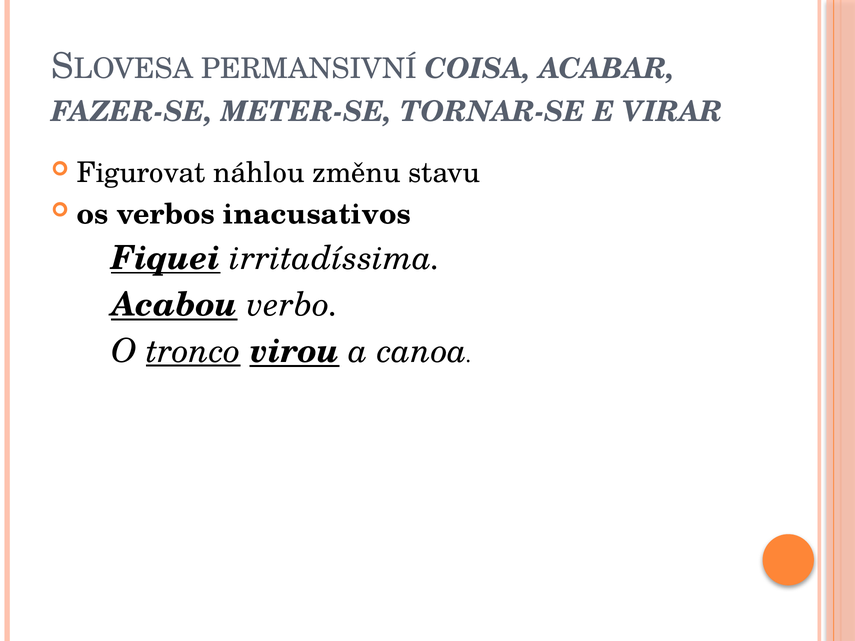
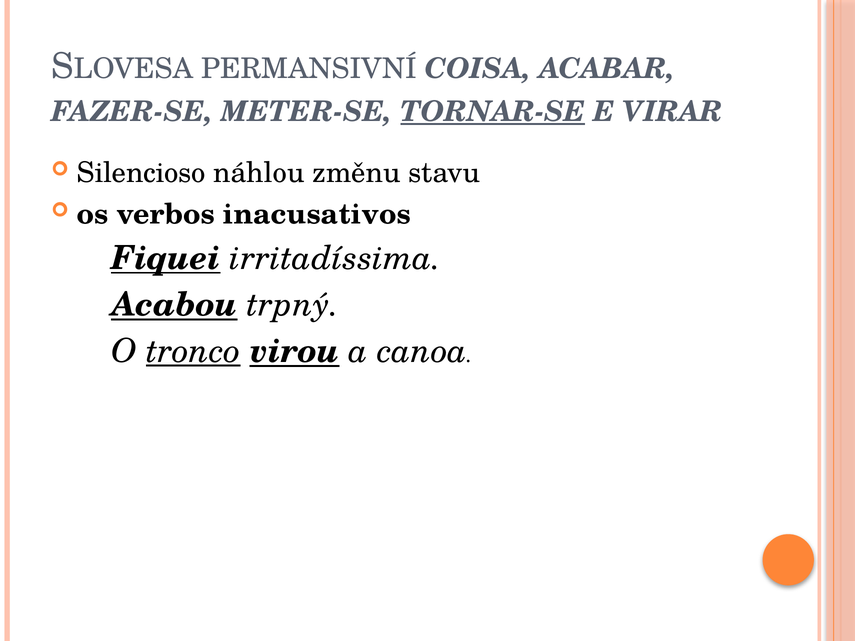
TORNAR-SE underline: none -> present
Figurovat: Figurovat -> Silencioso
verbo: verbo -> trpný
